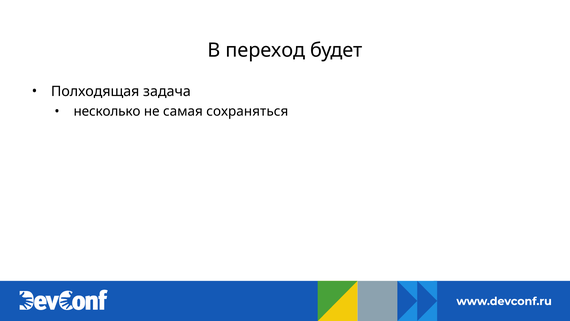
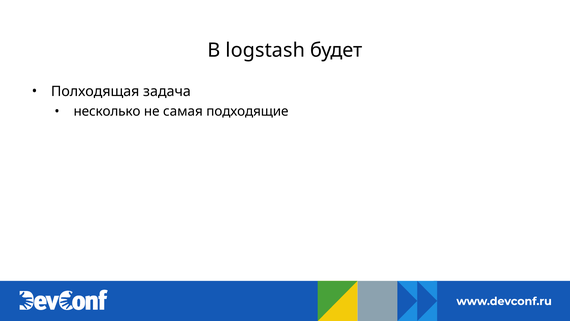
переход: переход -> logstash
сохраняться: сохраняться -> подходящие
